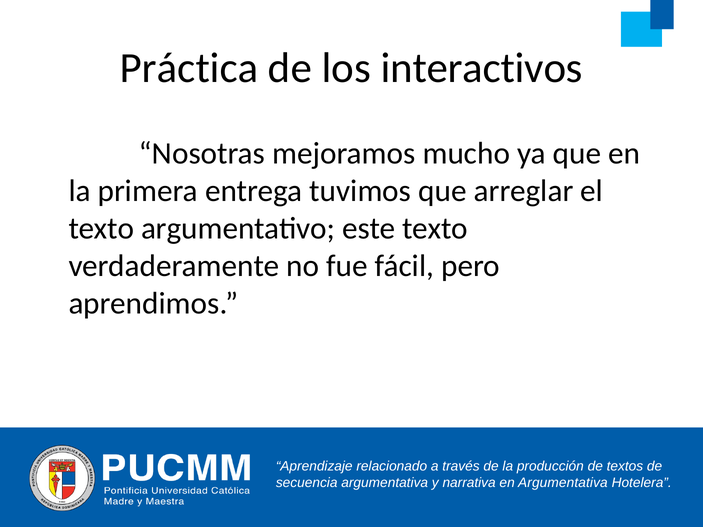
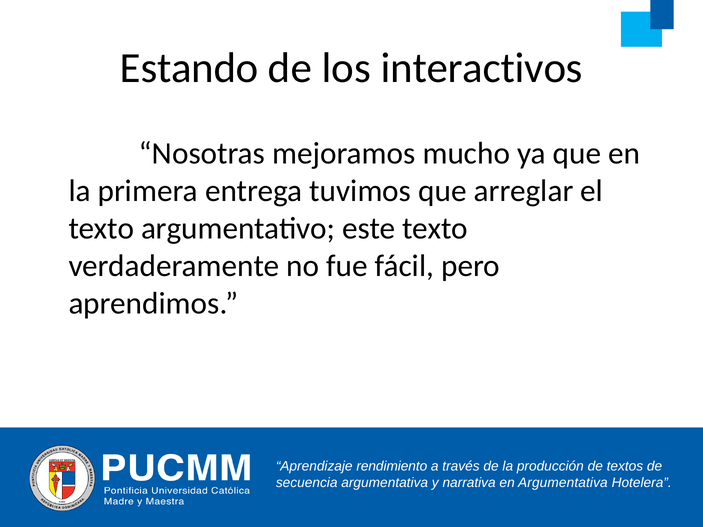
Práctica: Práctica -> Estando
relacionado: relacionado -> rendimiento
